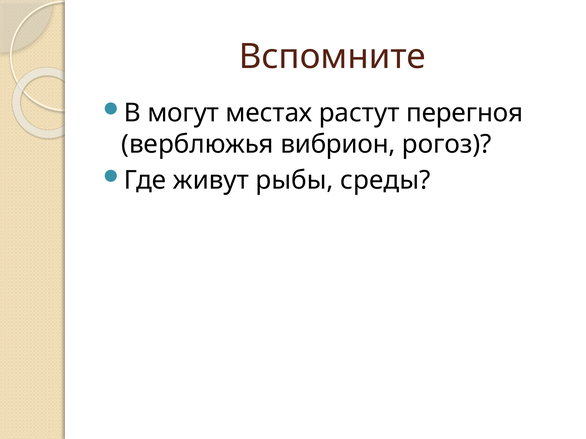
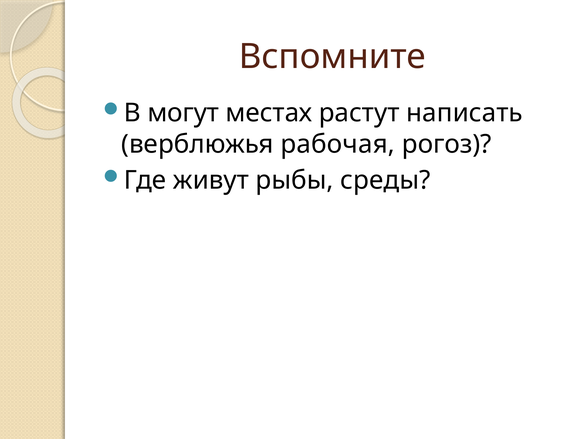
перегноя: перегноя -> написать
вибрион: вибрион -> рабочая
